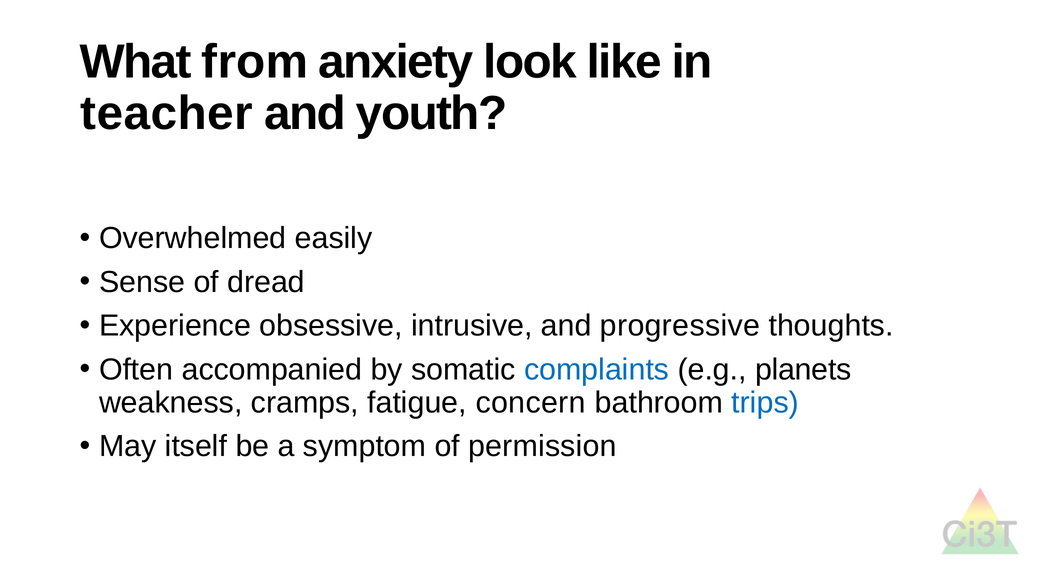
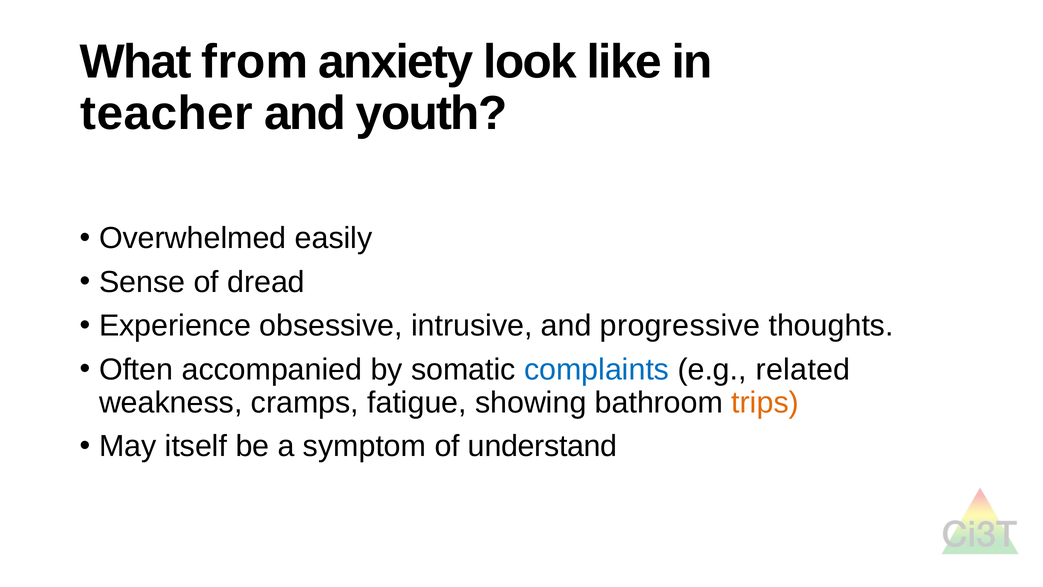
planets: planets -> related
concern: concern -> showing
trips colour: blue -> orange
permission: permission -> understand
